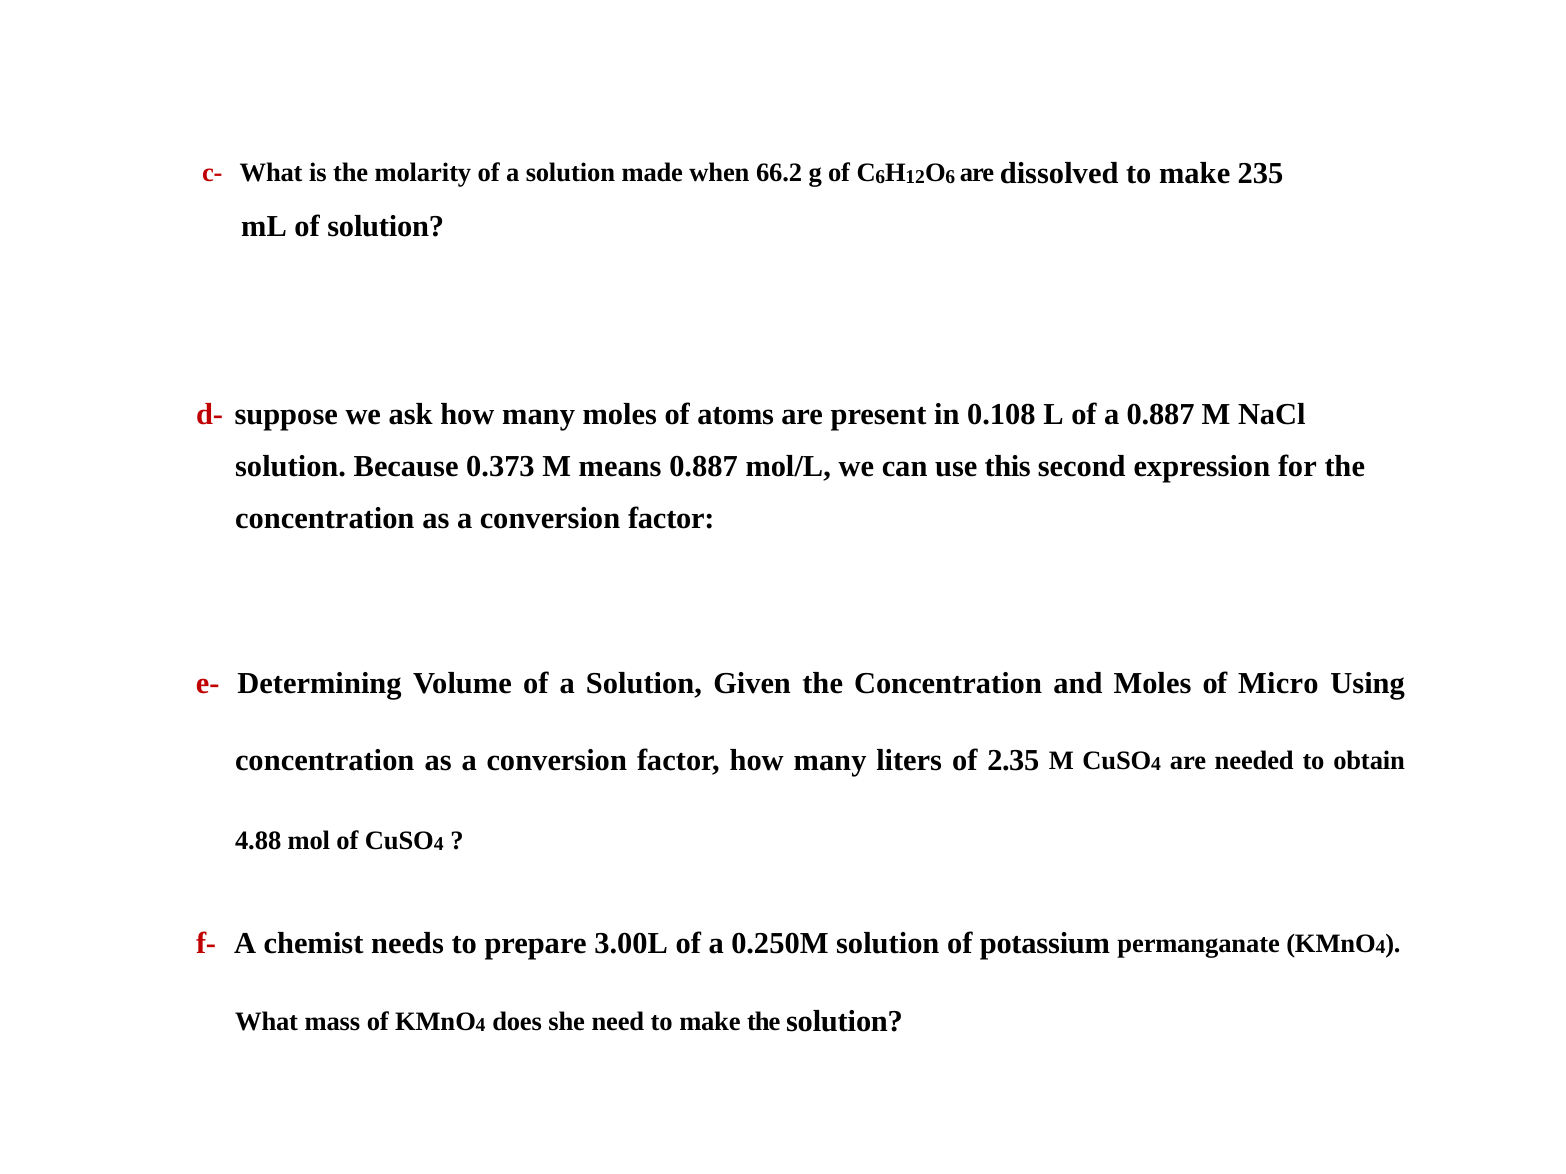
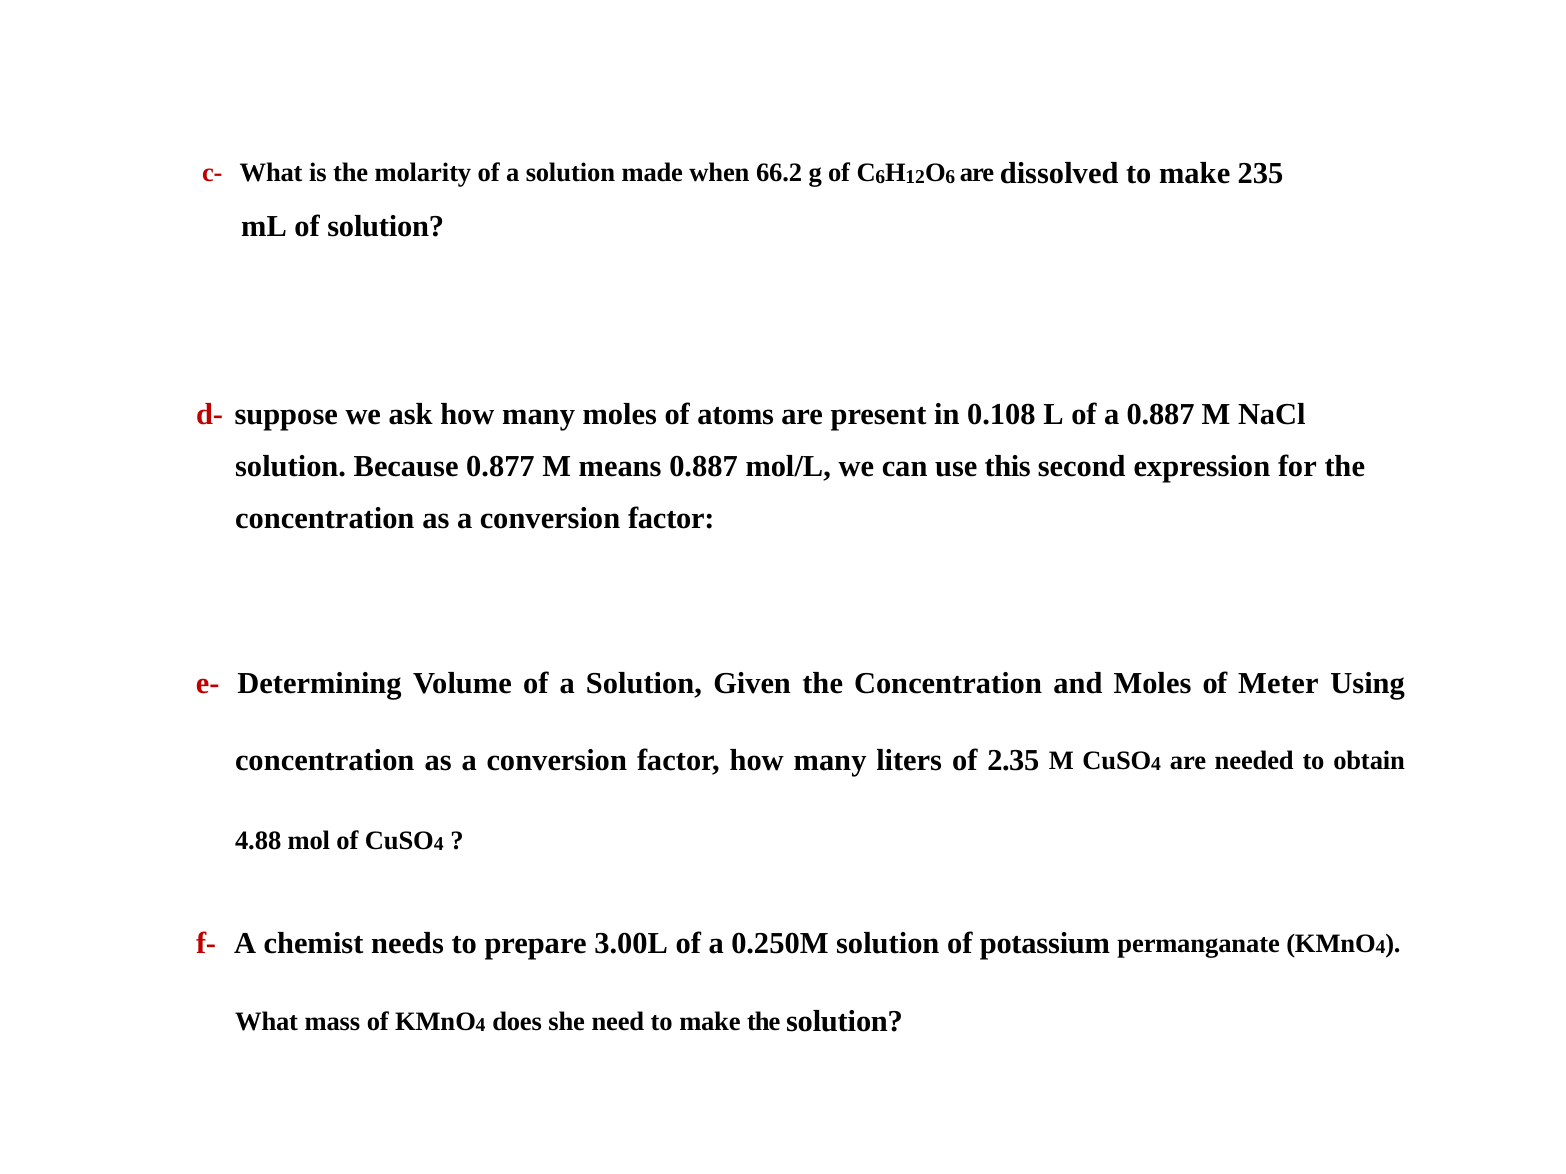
0.373: 0.373 -> 0.877
Micro: Micro -> Meter
